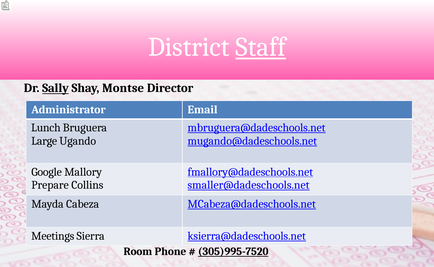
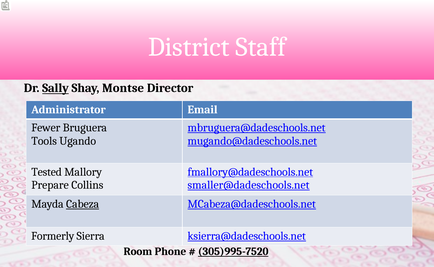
Staff underline: present -> none
Lunch: Lunch -> Fewer
Large: Large -> Tools
Google: Google -> Tested
Cabeza underline: none -> present
Meetings: Meetings -> Formerly
